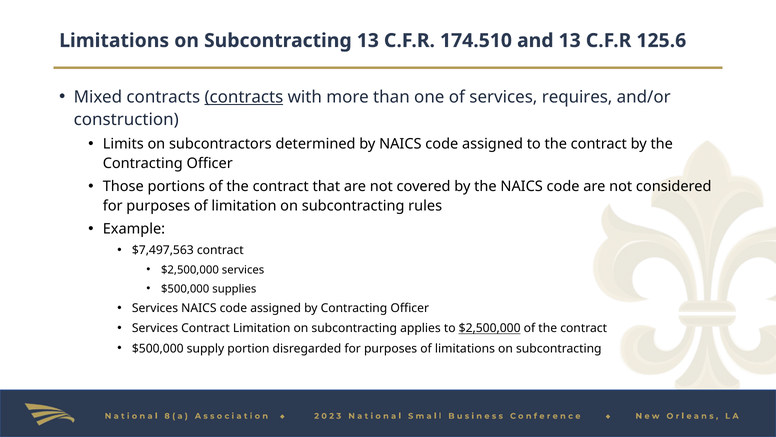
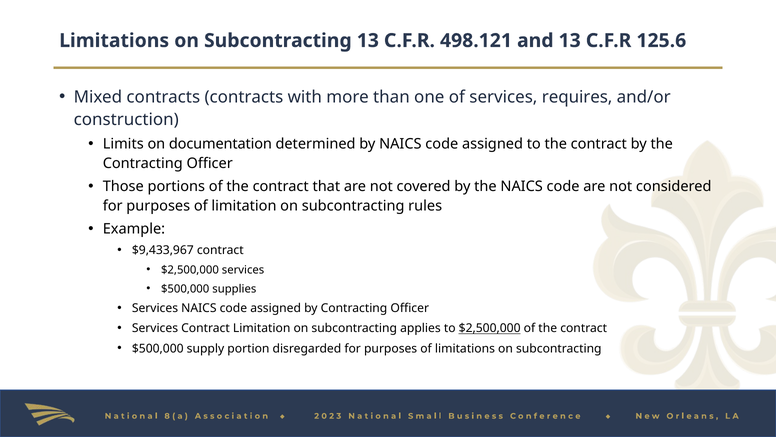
174.510: 174.510 -> 498.121
contracts at (244, 97) underline: present -> none
subcontractors: subcontractors -> documentation
$7,497,563: $7,497,563 -> $9,433,967
